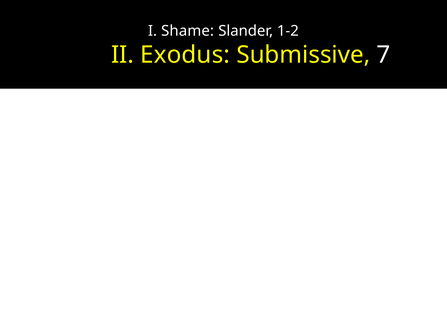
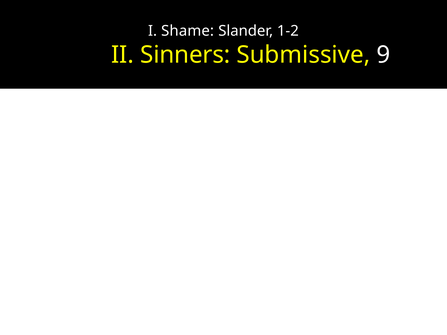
Exodus: Exodus -> Sinners
7: 7 -> 9
